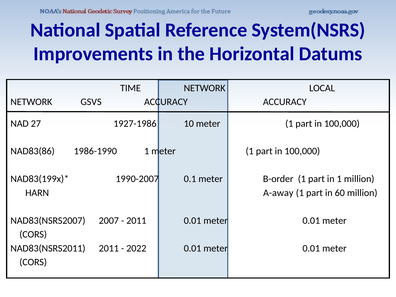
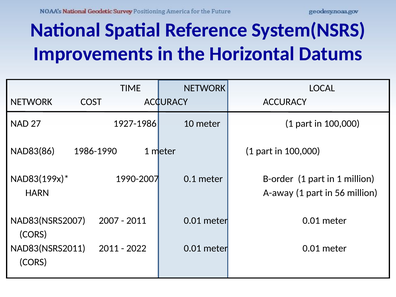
GSVS: GSVS -> COST
60: 60 -> 56
